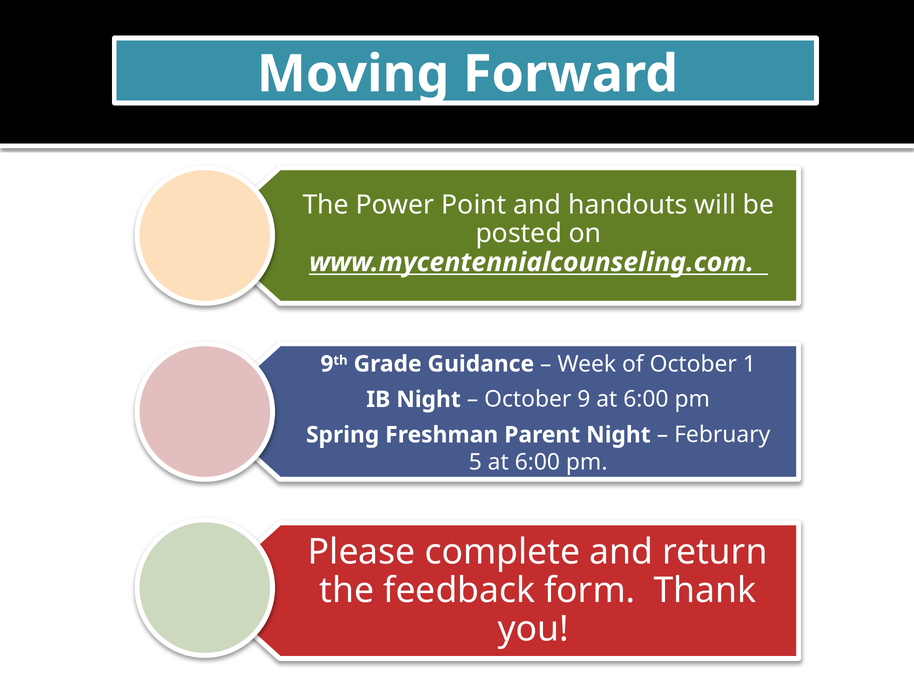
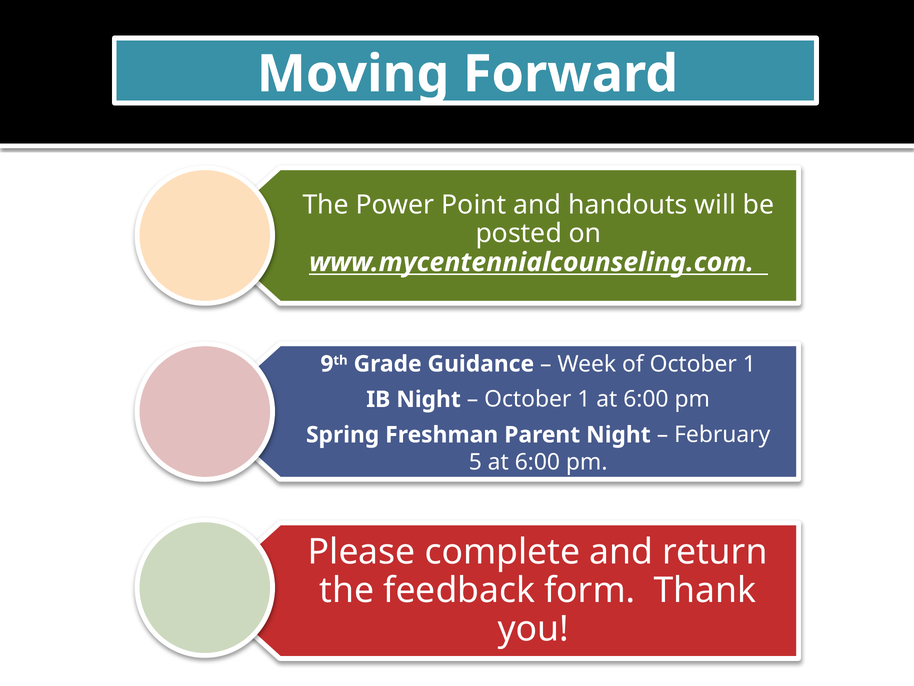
9 at (584, 399): 9 -> 1
